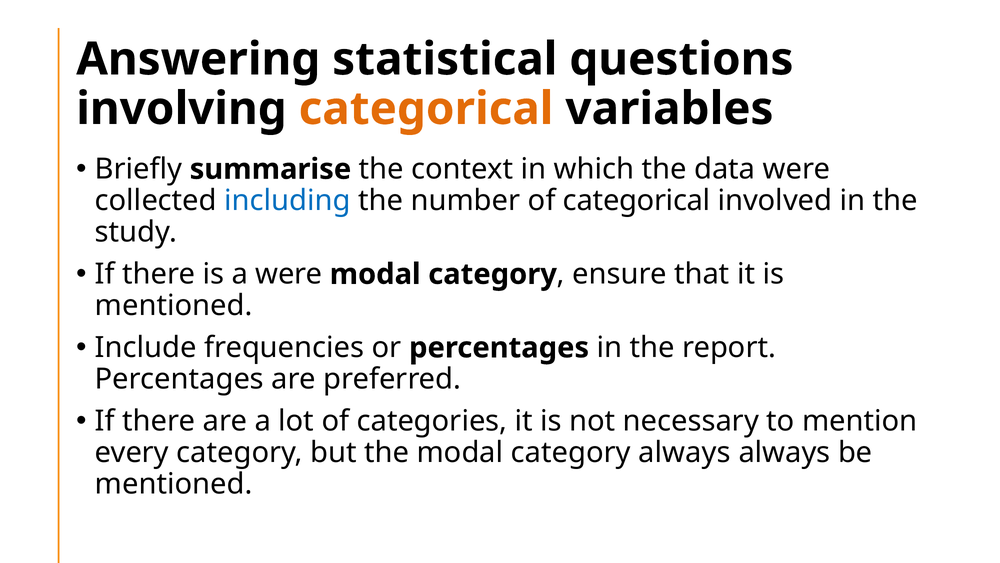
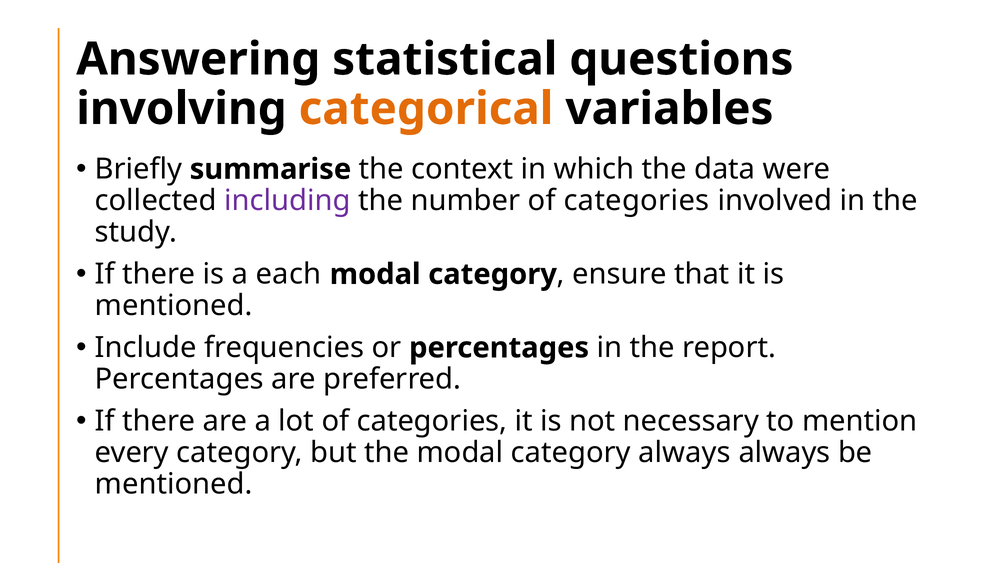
including colour: blue -> purple
number of categorical: categorical -> categories
a were: were -> each
